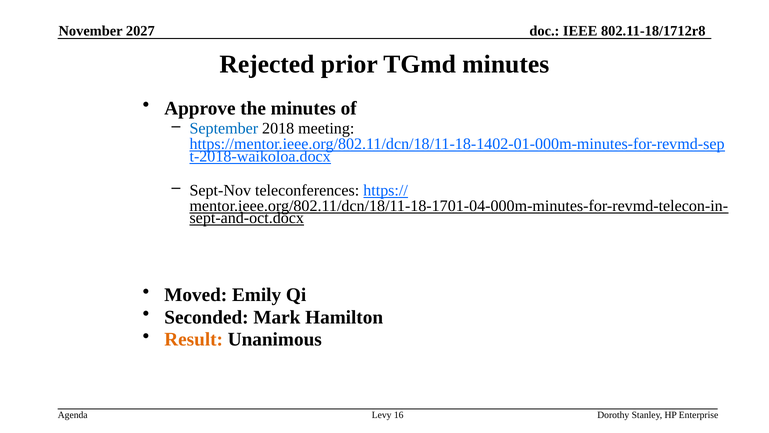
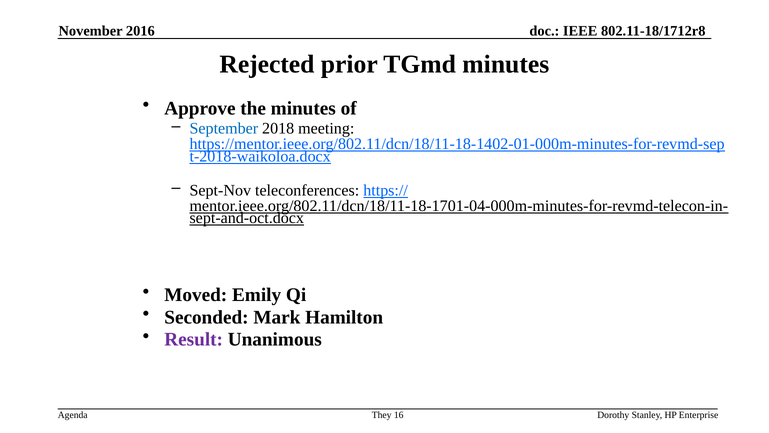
2027: 2027 -> 2016
Result colour: orange -> purple
Levy: Levy -> They
